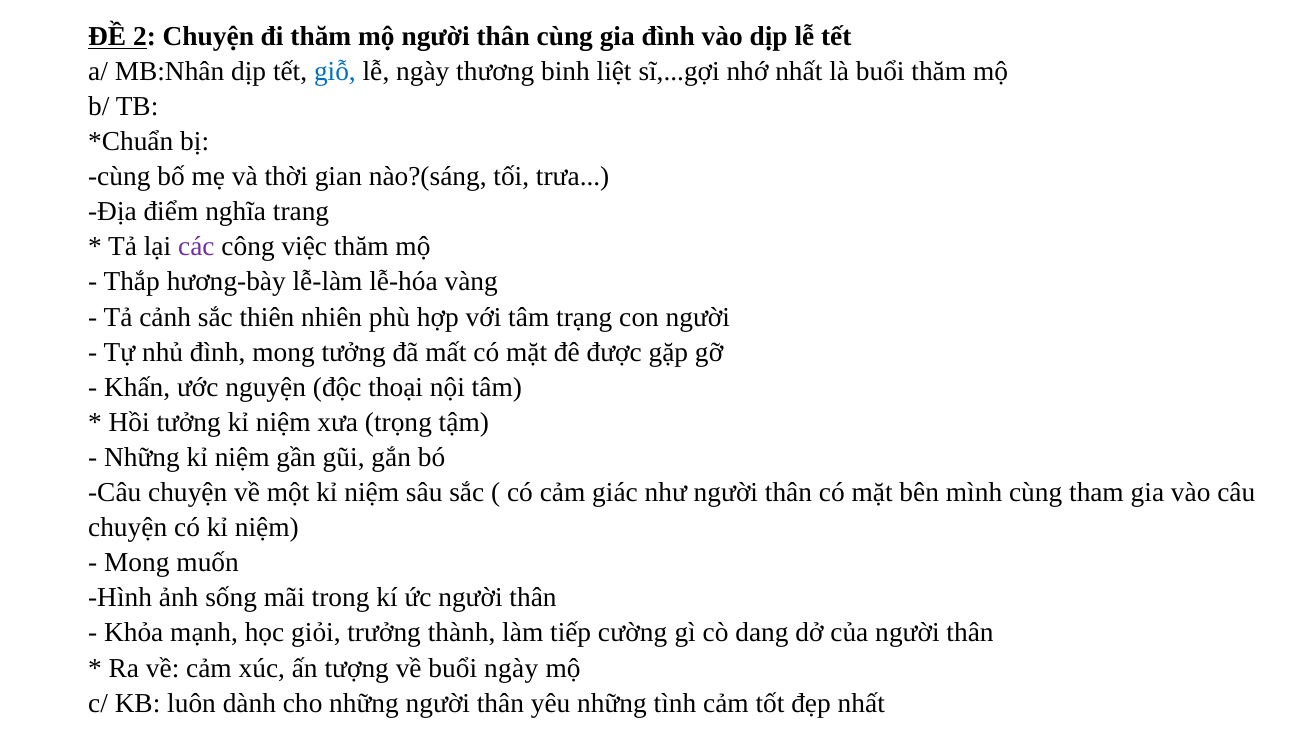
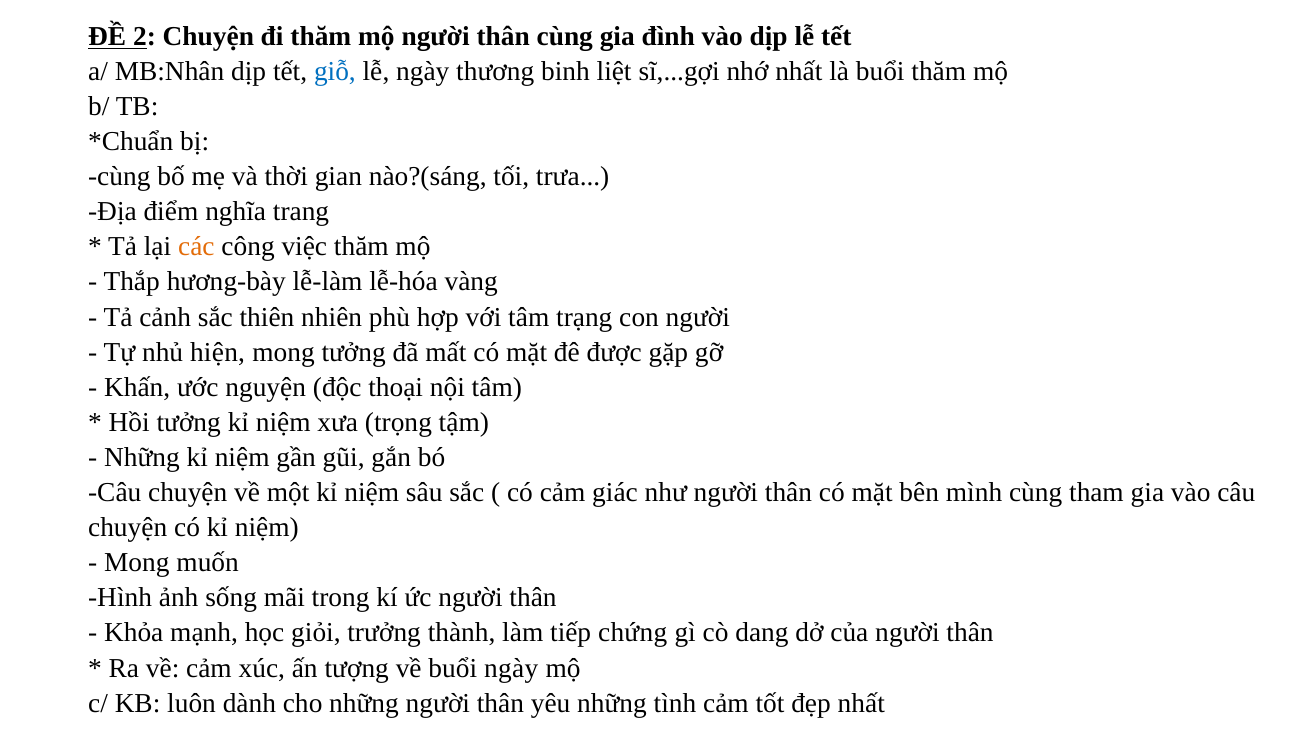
các colour: purple -> orange
nhủ đình: đình -> hiện
cường: cường -> chứng
